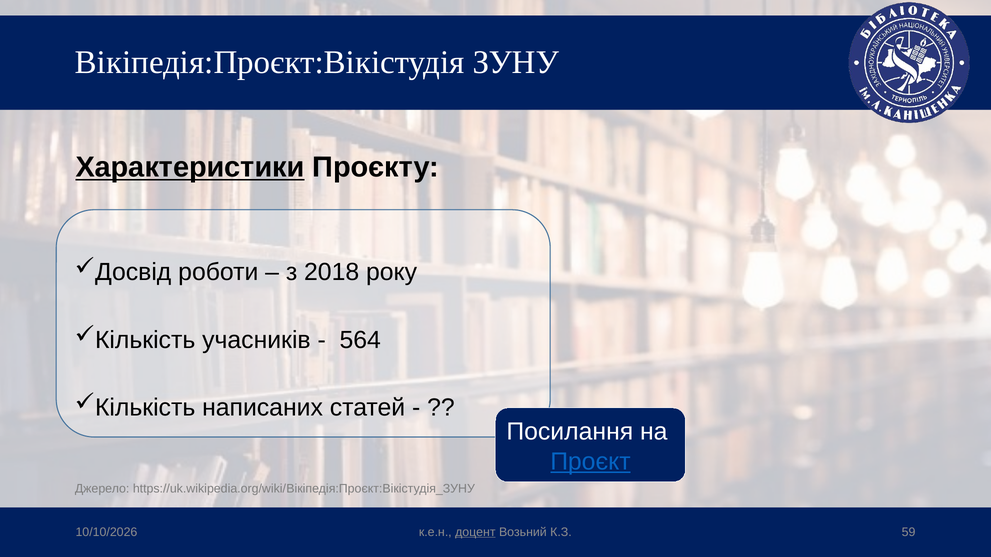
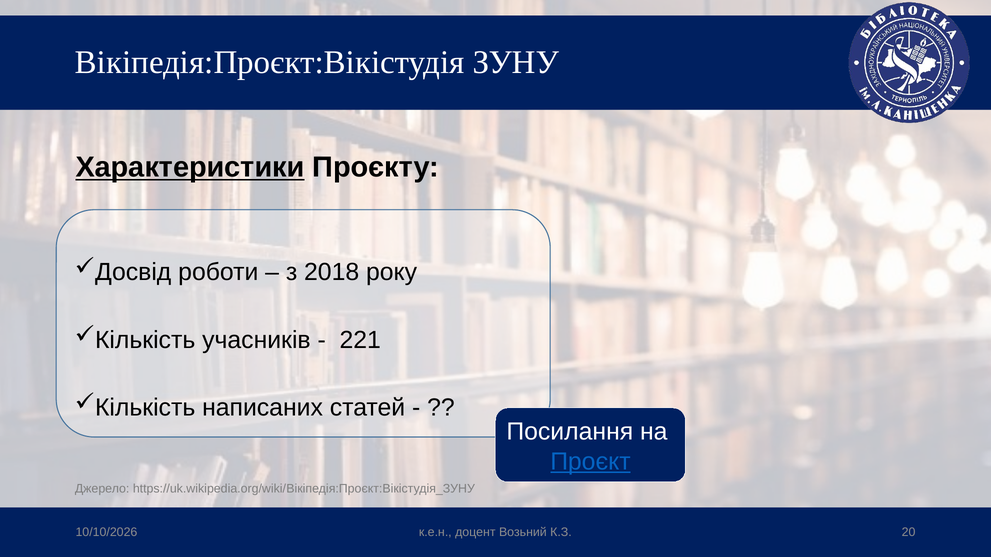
564: 564 -> 221
доцент underline: present -> none
59: 59 -> 20
